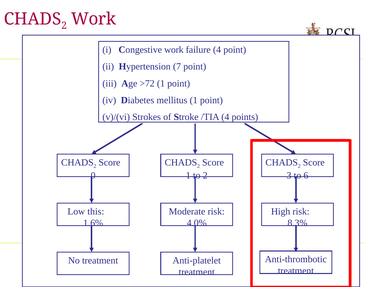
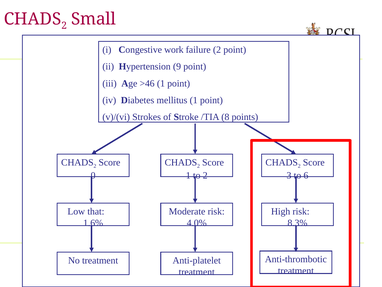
2 Work: Work -> Small
failure 4: 4 -> 2
7: 7 -> 9
>72: >72 -> >46
/TIA 4: 4 -> 8
this: this -> that
